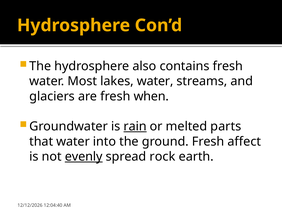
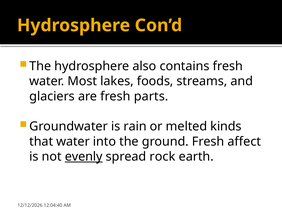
lakes water: water -> foods
when: when -> parts
rain underline: present -> none
parts: parts -> kinds
